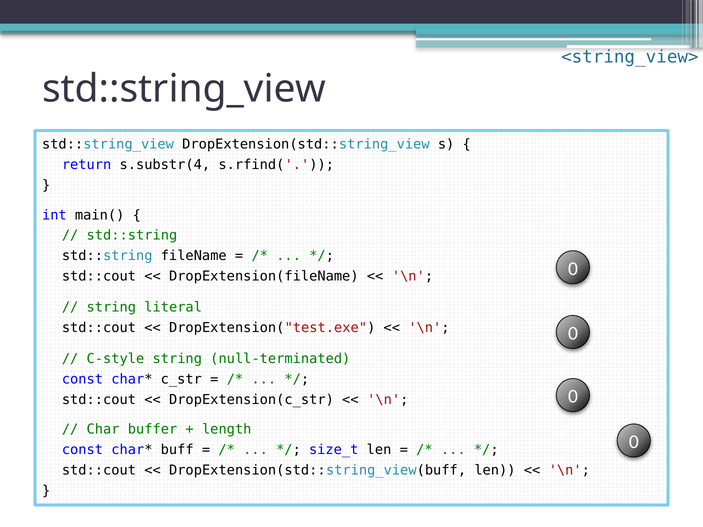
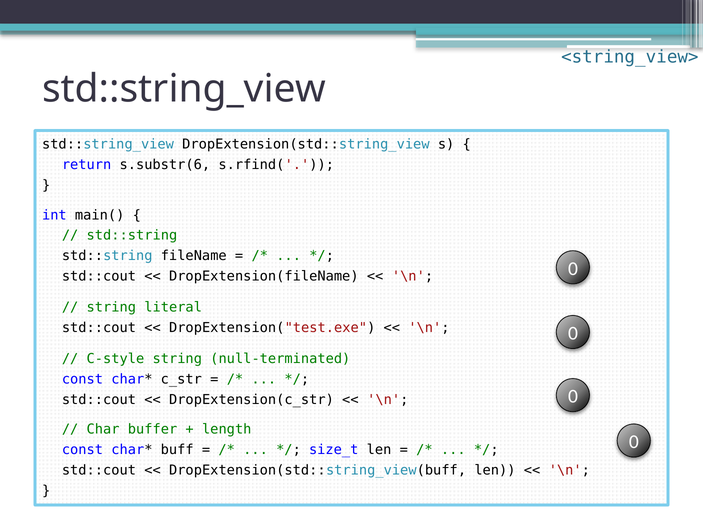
s.substr(4: s.substr(4 -> s.substr(6
